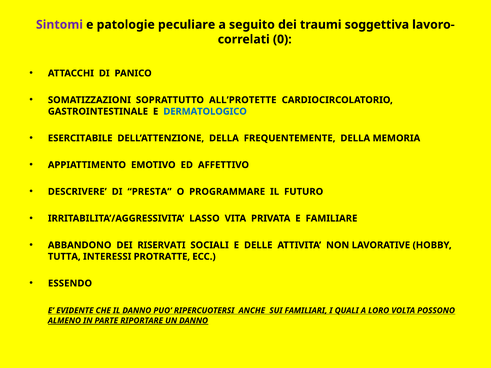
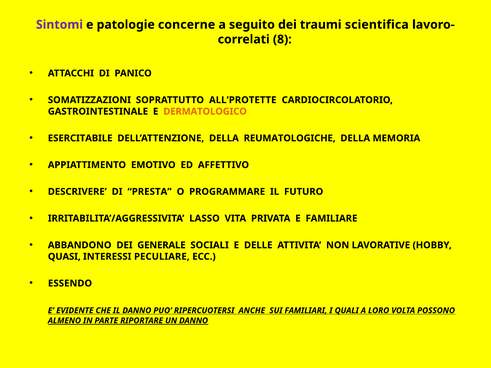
peculiare: peculiare -> concerne
soggettiva: soggettiva -> scientifica
0: 0 -> 8
DERMATOLOGICO colour: blue -> orange
FREQUENTEMENTE: FREQUENTEMENTE -> REUMATOLOGICHE
RISERVATI: RISERVATI -> GENERALE
TUTTA: TUTTA -> QUASI
PROTRATTE: PROTRATTE -> PECULIARE
